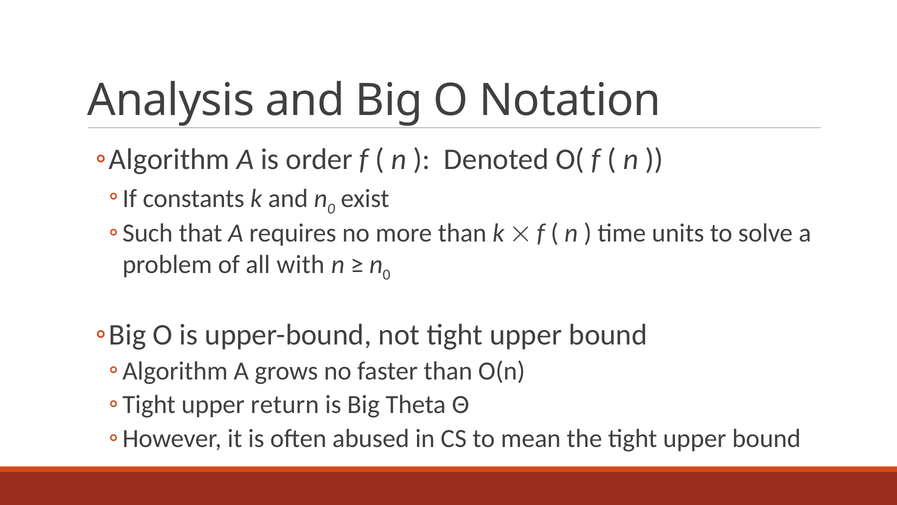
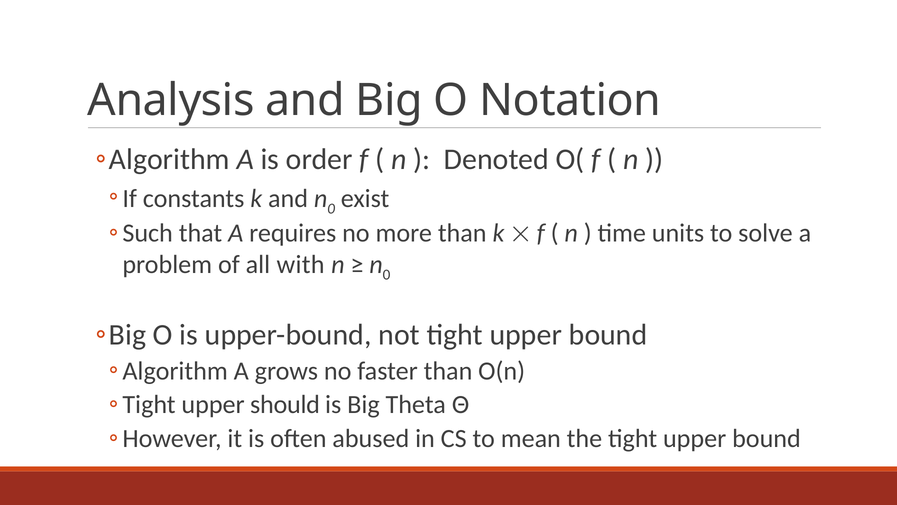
return: return -> should
